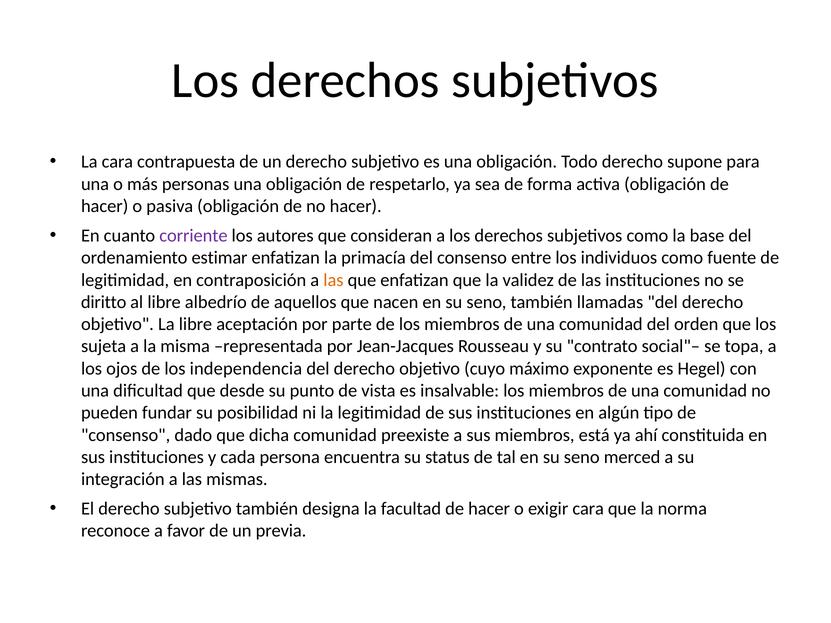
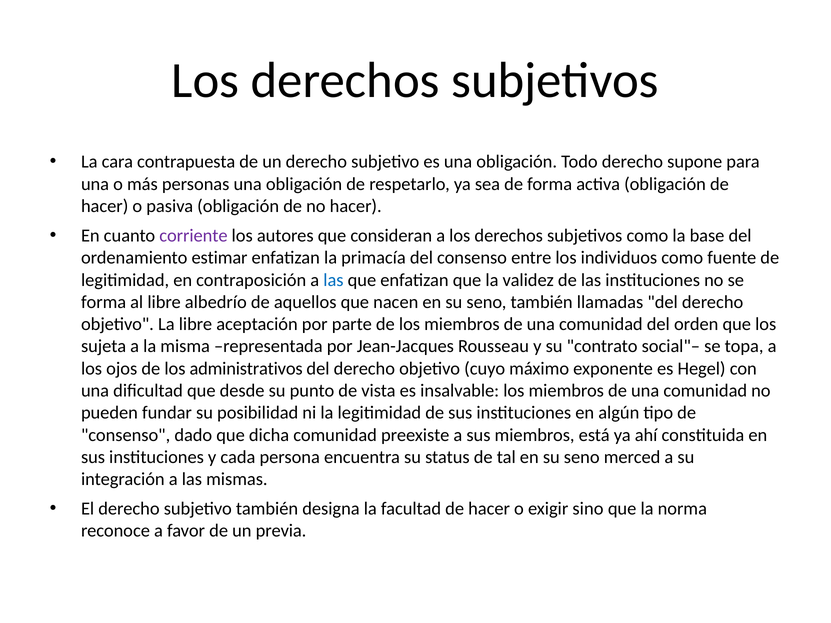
las at (333, 280) colour: orange -> blue
diritto at (104, 302): diritto -> forma
independencia: independencia -> administrativos
exigir cara: cara -> sino
